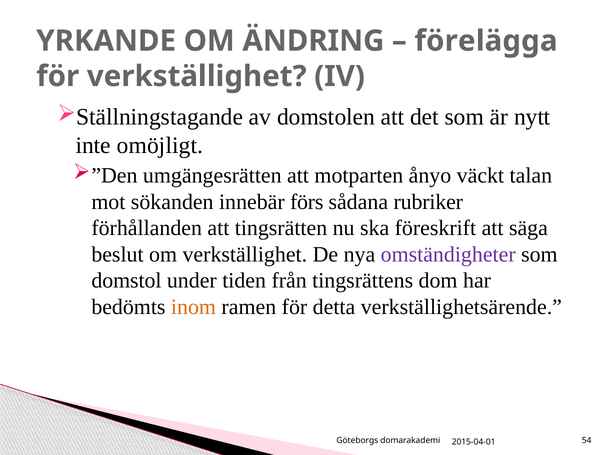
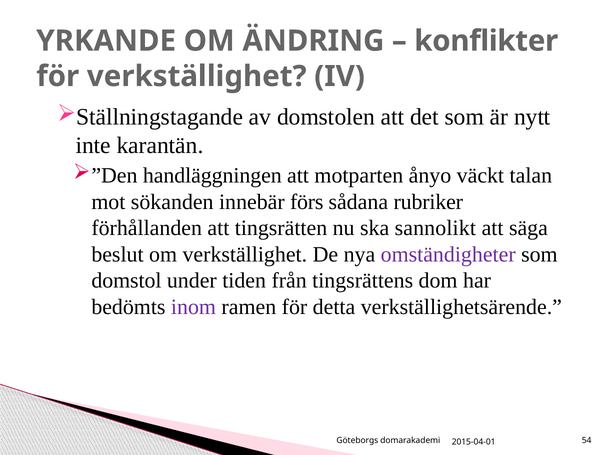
förelägga: förelägga -> konflikter
omöjligt: omöjligt -> karantän
umgängesrätten: umgängesrätten -> handläggningen
föreskrift: föreskrift -> sannolikt
inom colour: orange -> purple
